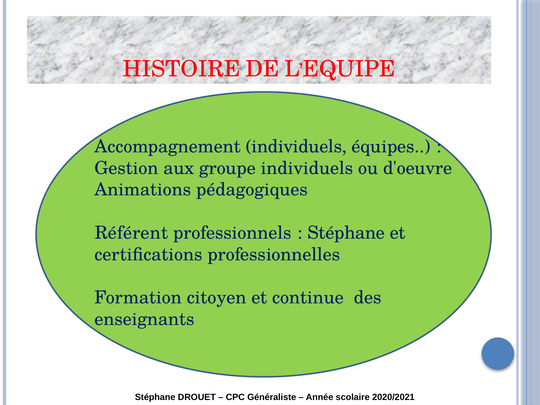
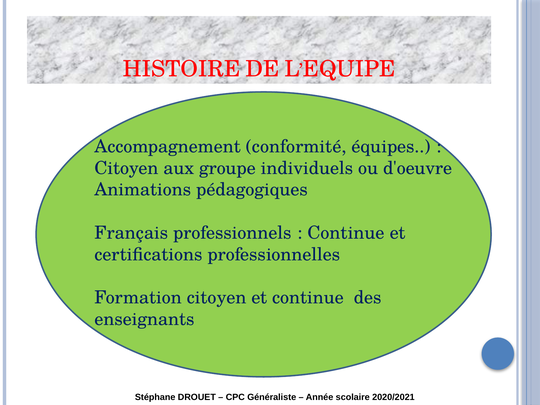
Accompagnement individuels: individuels -> conformité
Gestion at (127, 168): Gestion -> Citoyen
Référent: Référent -> Français
Stéphane at (346, 233): Stéphane -> Continue
